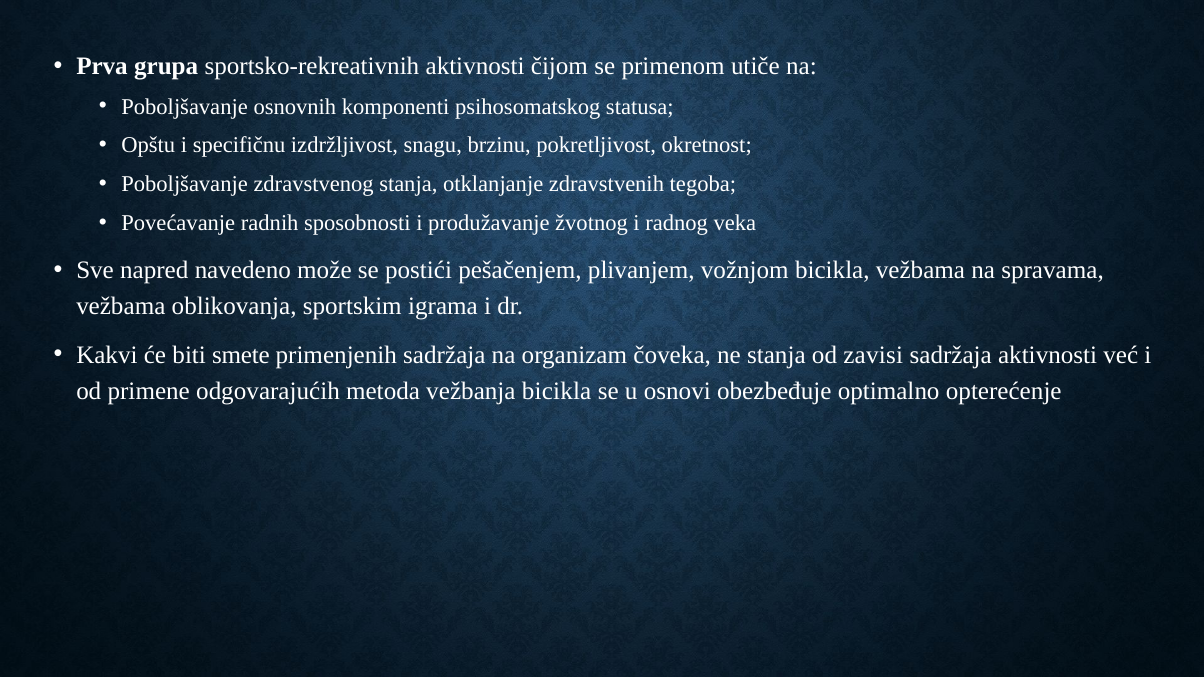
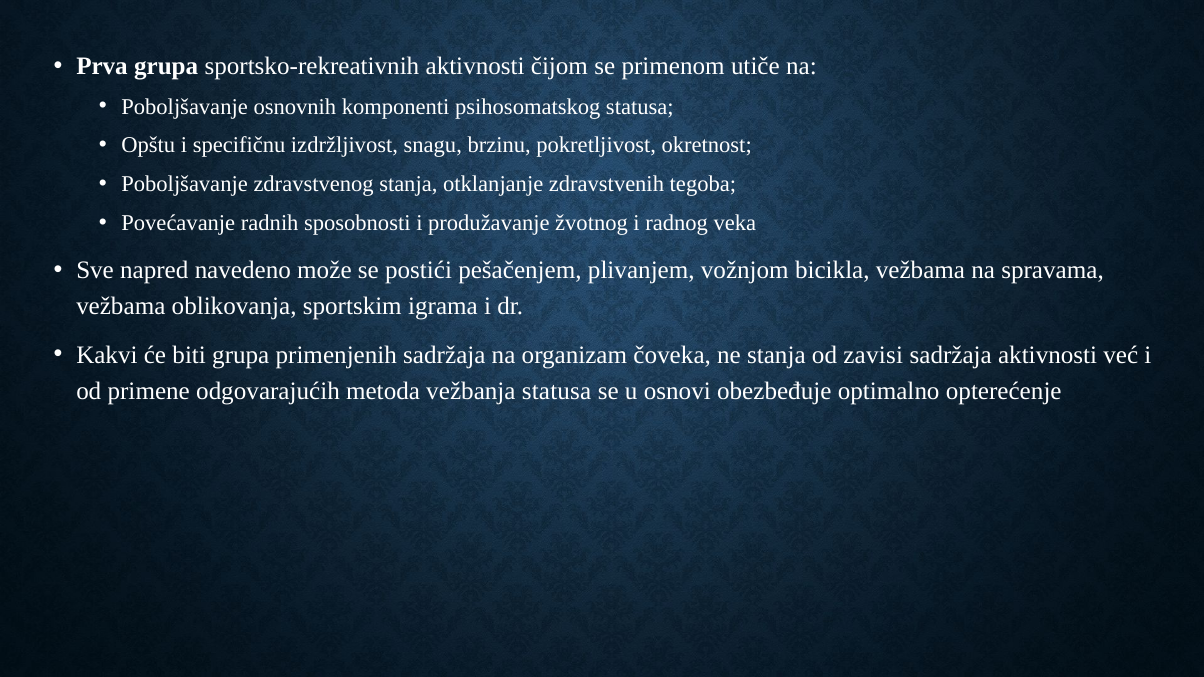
biti smete: smete -> grupa
vežbanja bicikla: bicikla -> statusa
